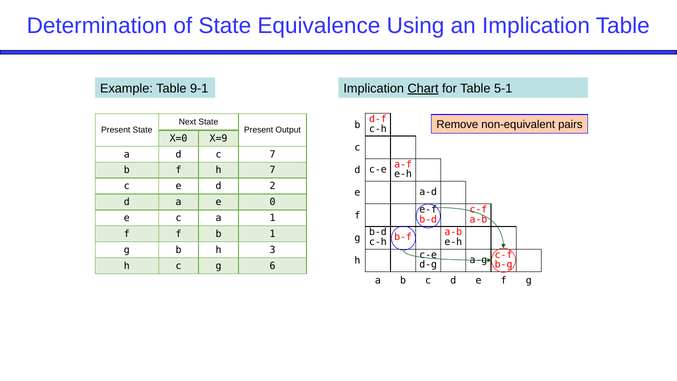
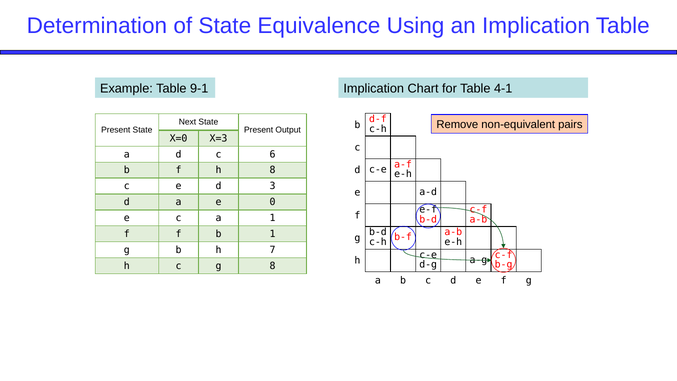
Chart underline: present -> none
5-1: 5-1 -> 4-1
X=9: X=9 -> X=3
c 7: 7 -> 6
h 7: 7 -> 8
2: 2 -> 3
3: 3 -> 7
g 6: 6 -> 8
